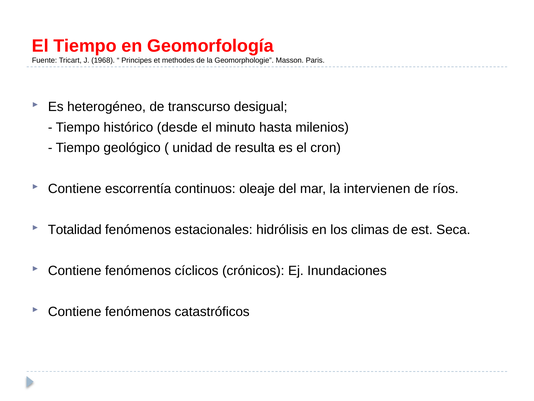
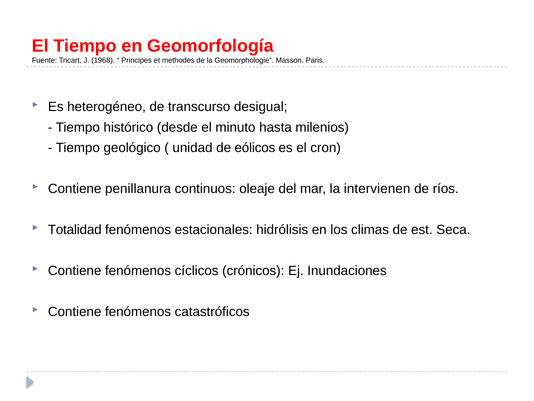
resulta: resulta -> eólicos
escorrentía: escorrentía -> penillanura
